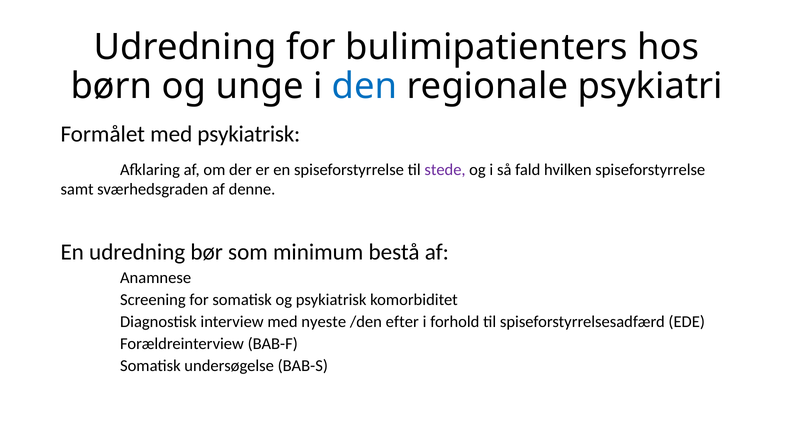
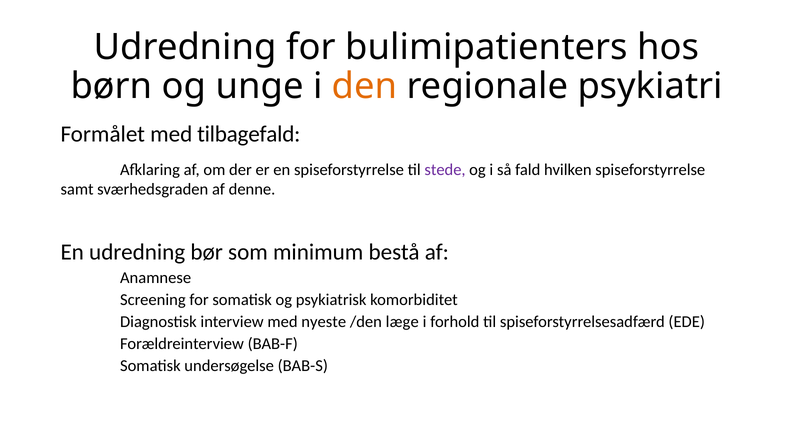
den colour: blue -> orange
med psykiatrisk: psykiatrisk -> tilbagefald
efter: efter -> læge
